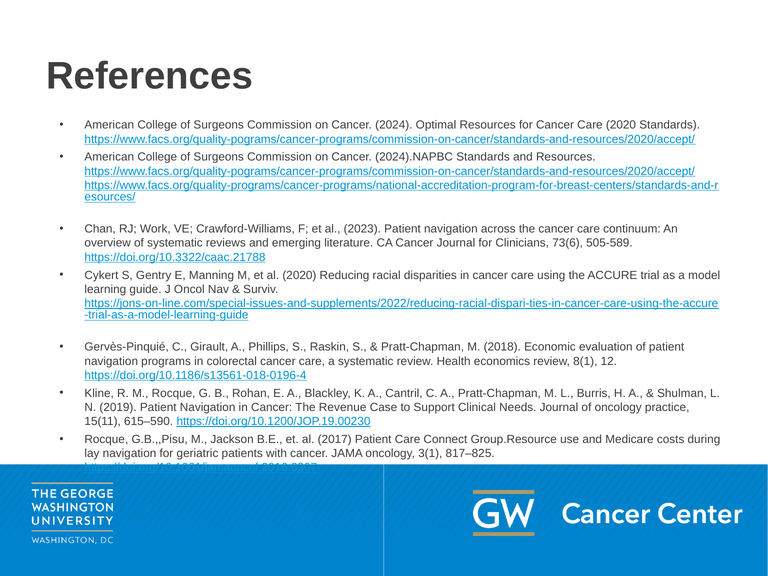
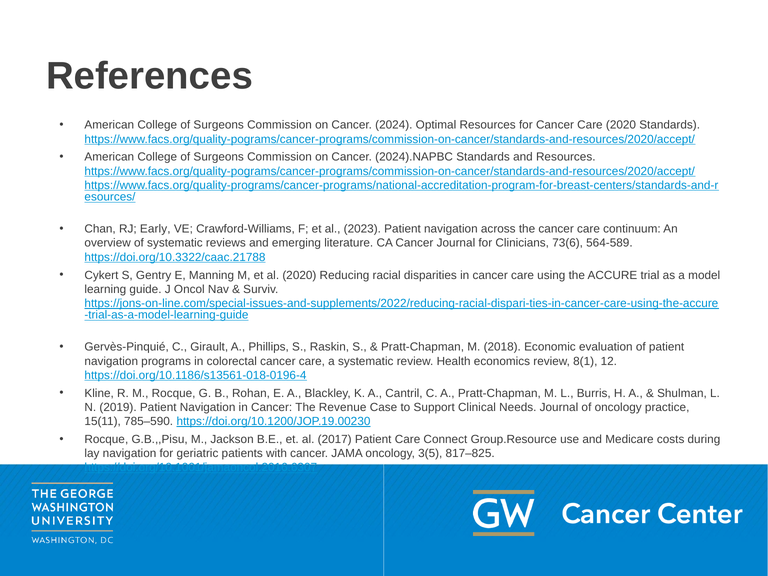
Work: Work -> Early
505-589: 505-589 -> 564-589
615–590: 615–590 -> 785–590
3(1: 3(1 -> 3(5
